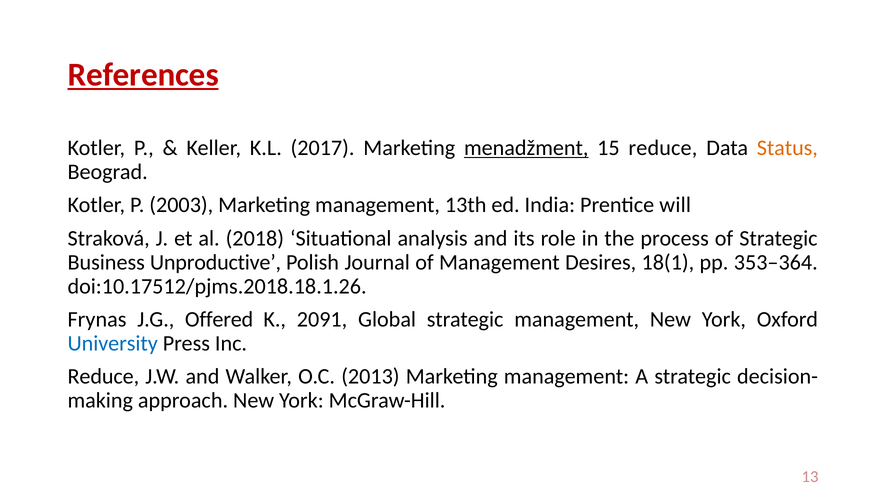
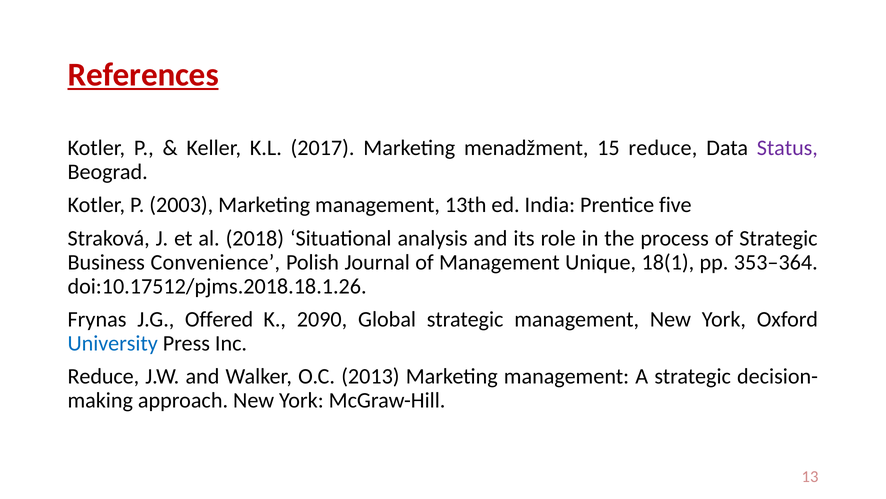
menadžment underline: present -> none
Status colour: orange -> purple
will: will -> five
Unproductive: Unproductive -> Convenience
Desires: Desires -> Unique
2091: 2091 -> 2090
